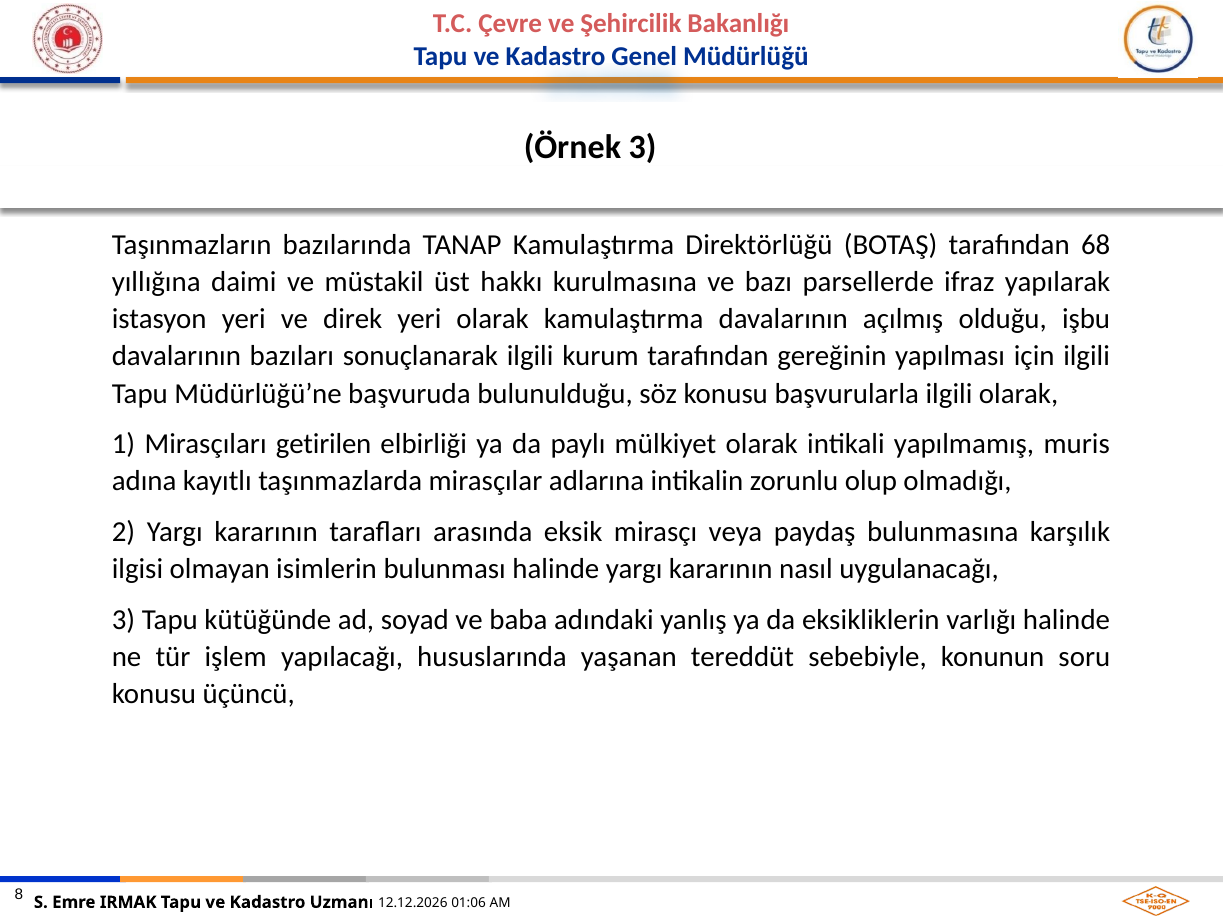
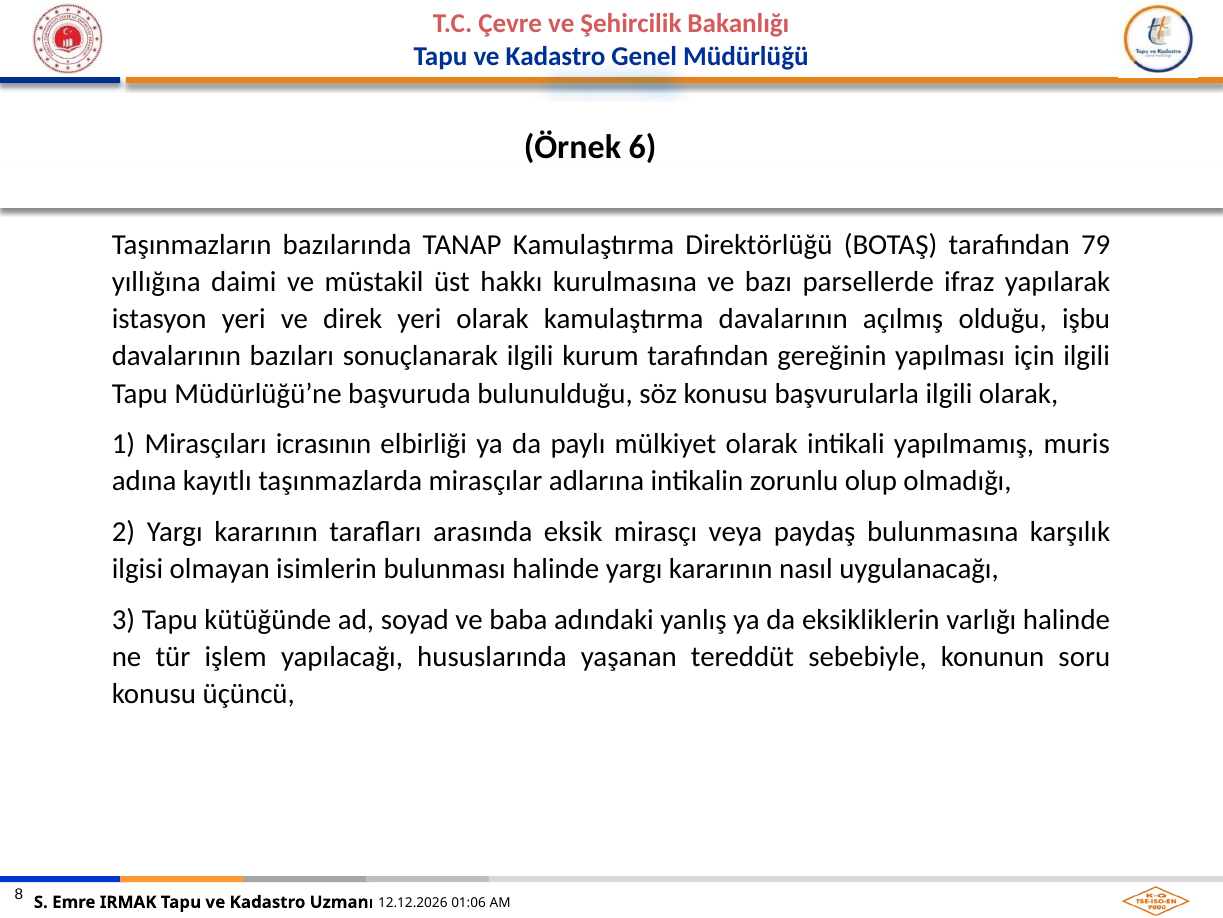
Örnek 3: 3 -> 6
68: 68 -> 79
getirilen: getirilen -> icrasının
